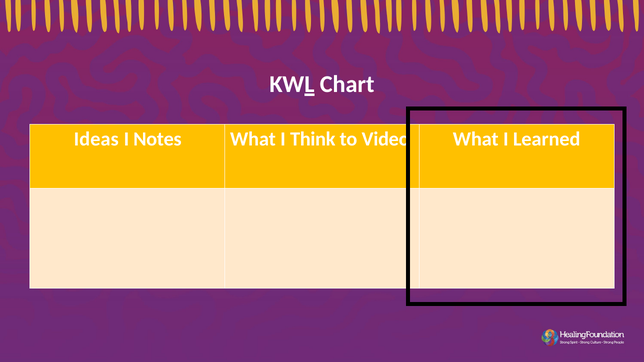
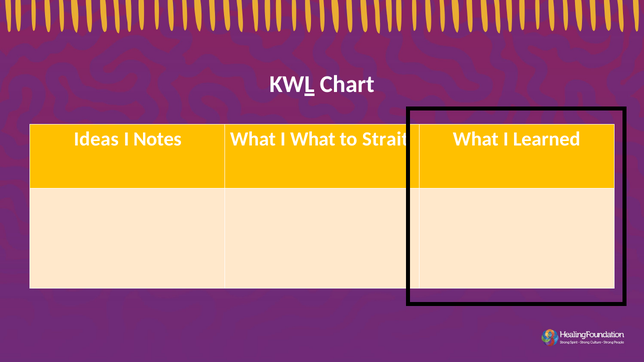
I Think: Think -> What
Video: Video -> Strait
